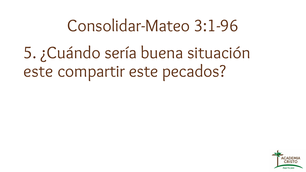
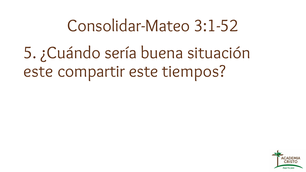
3:1-96: 3:1-96 -> 3:1-52
pecados: pecados -> tiempos
